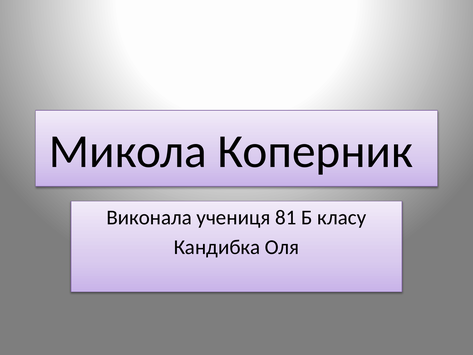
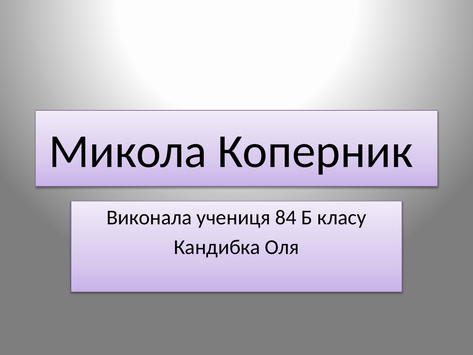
81: 81 -> 84
